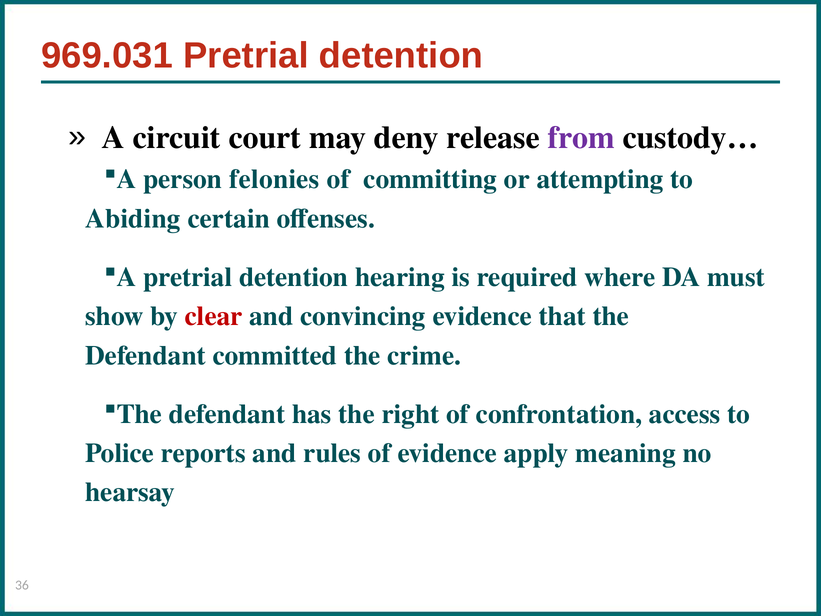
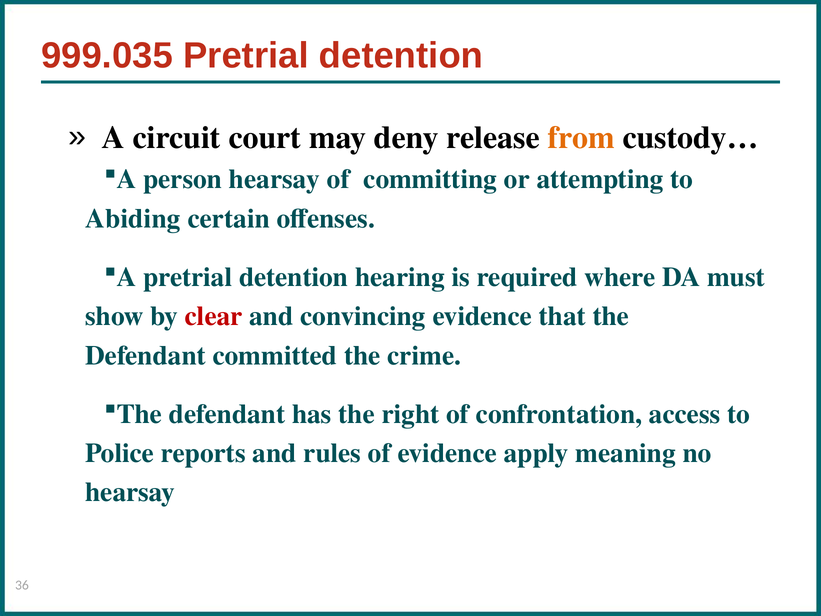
969.031: 969.031 -> 999.035
from colour: purple -> orange
person felonies: felonies -> hearsay
